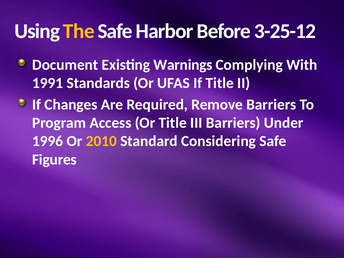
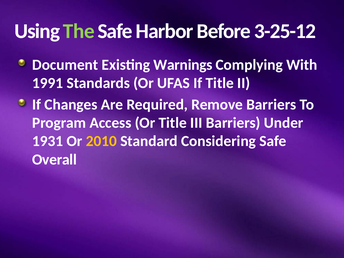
The colour: yellow -> light green
1996: 1996 -> 1931
Figures: Figures -> Overall
